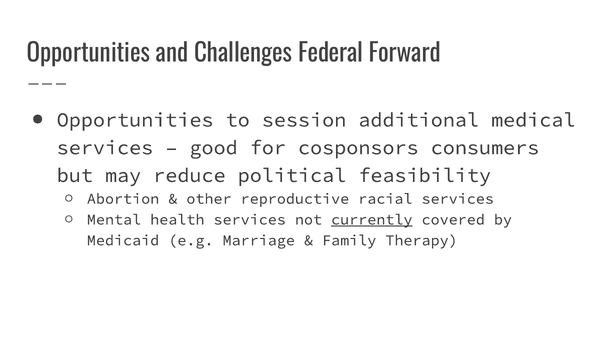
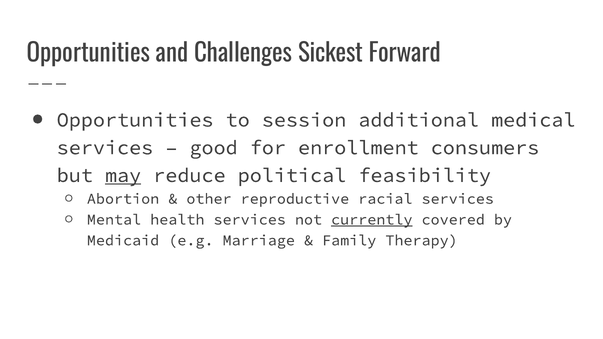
Federal: Federal -> Sickest
cosponsors: cosponsors -> enrollment
may underline: none -> present
